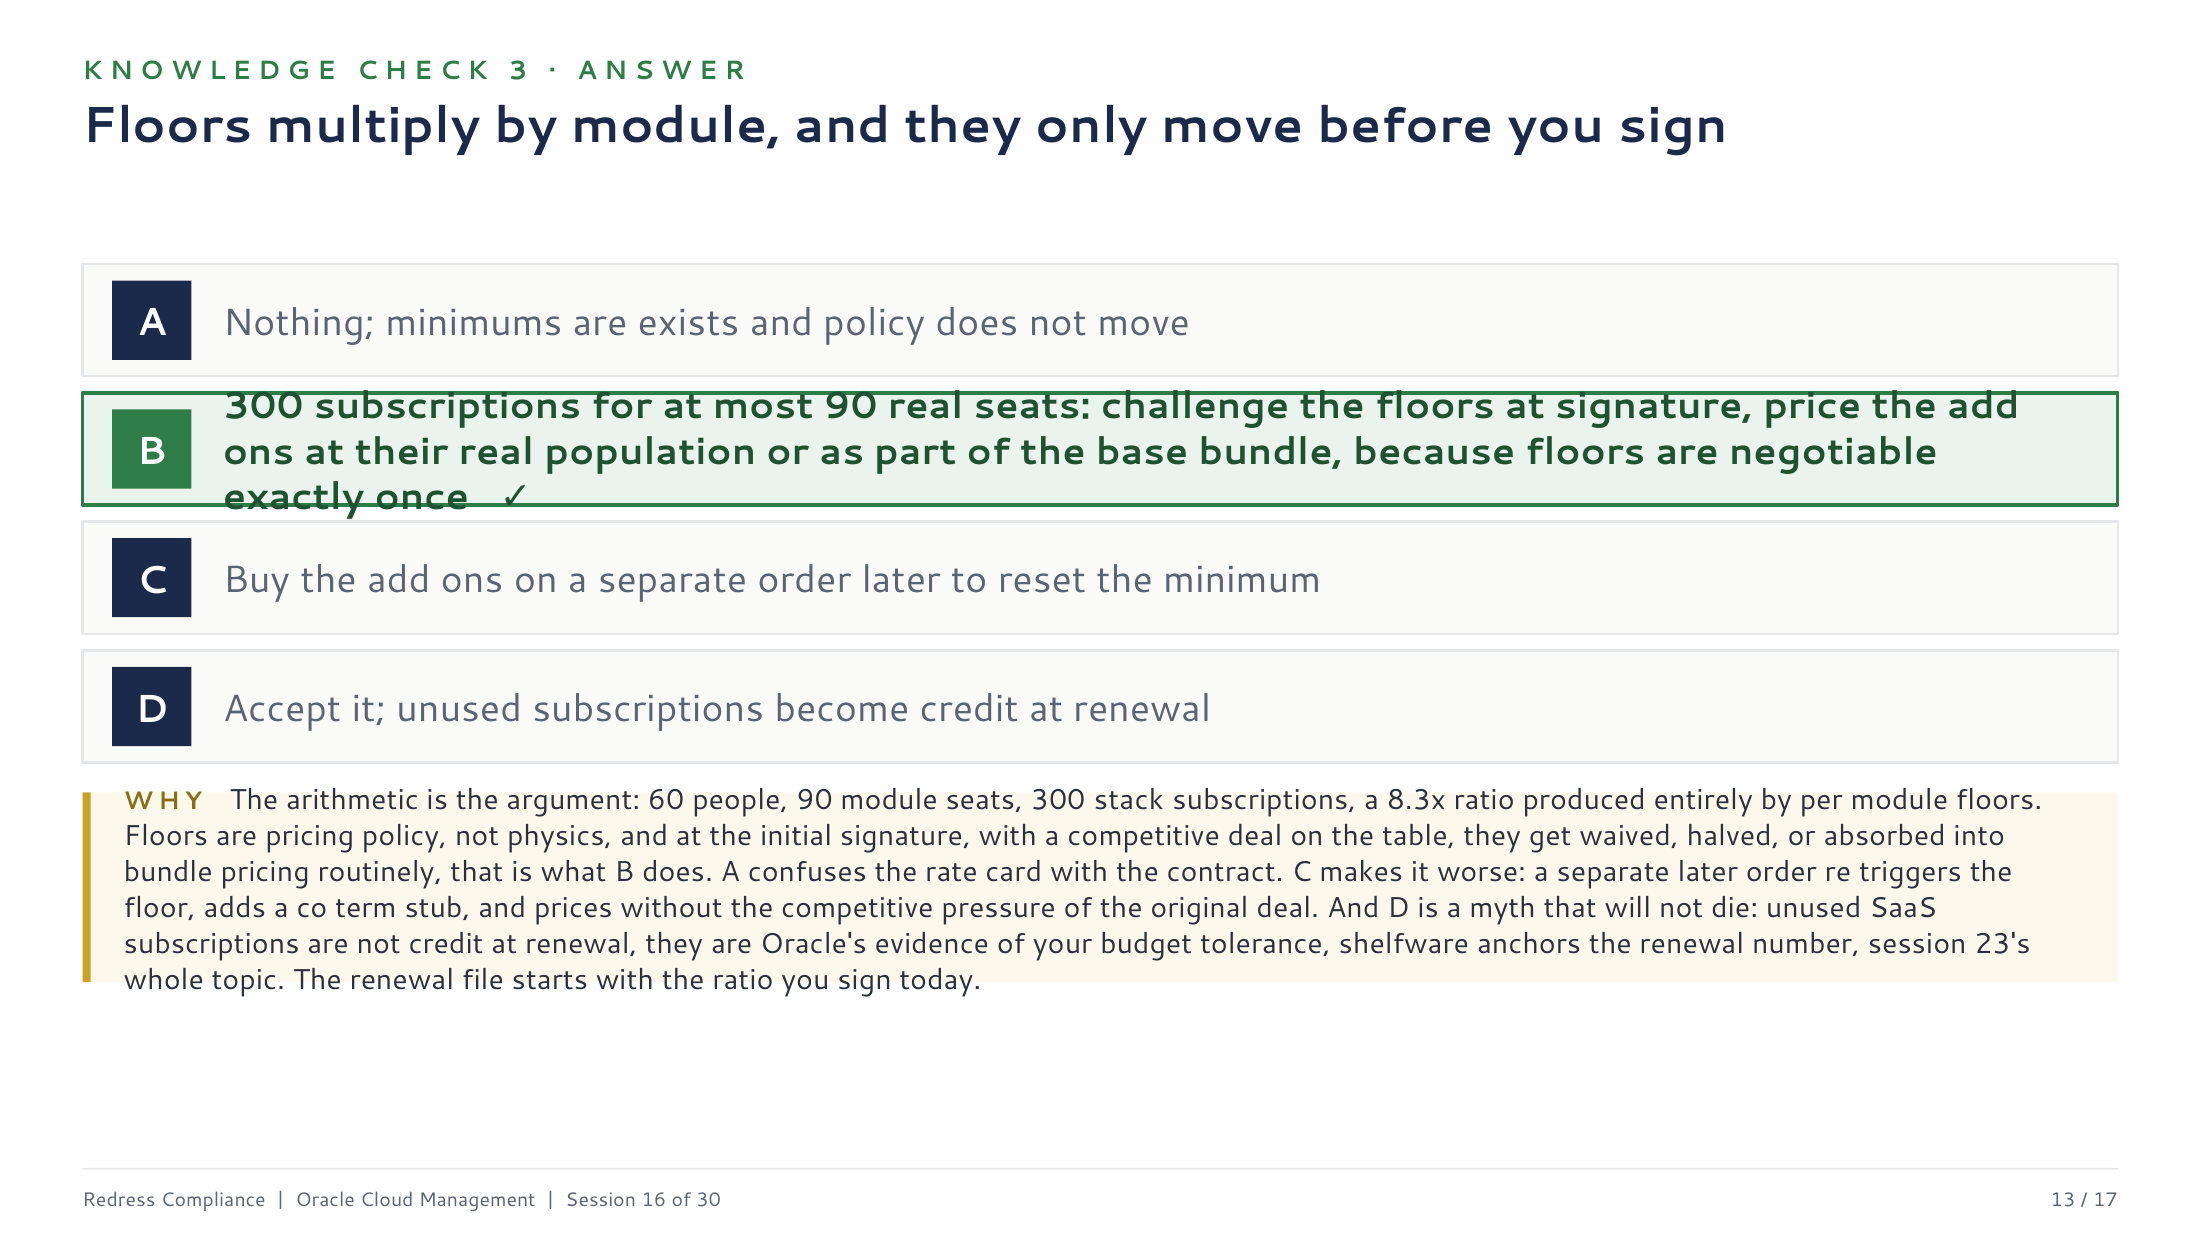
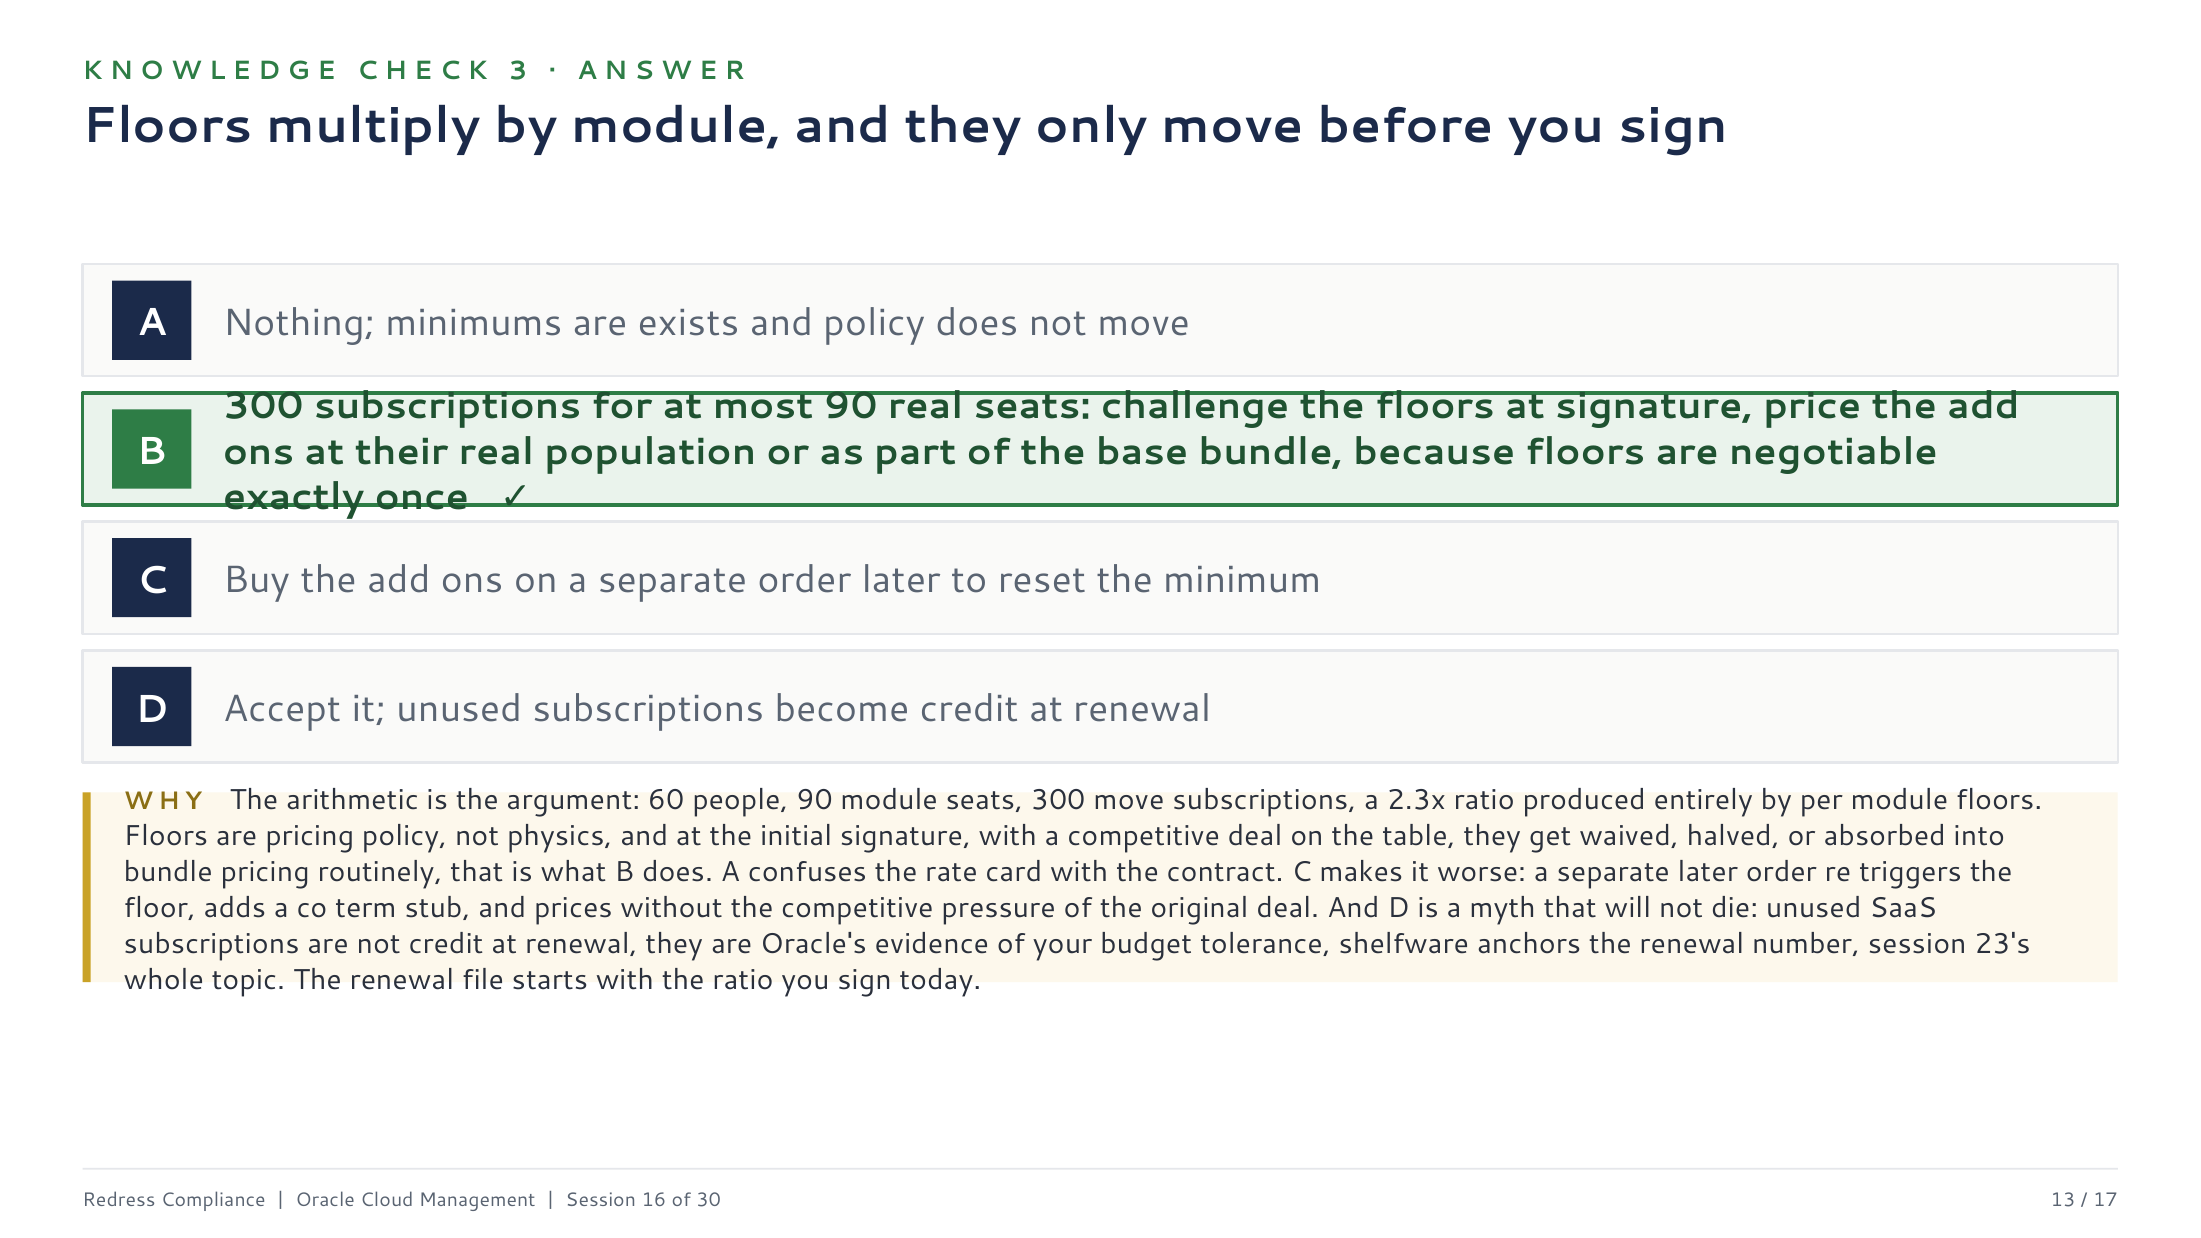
300 stack: stack -> move
8.3x: 8.3x -> 2.3x
